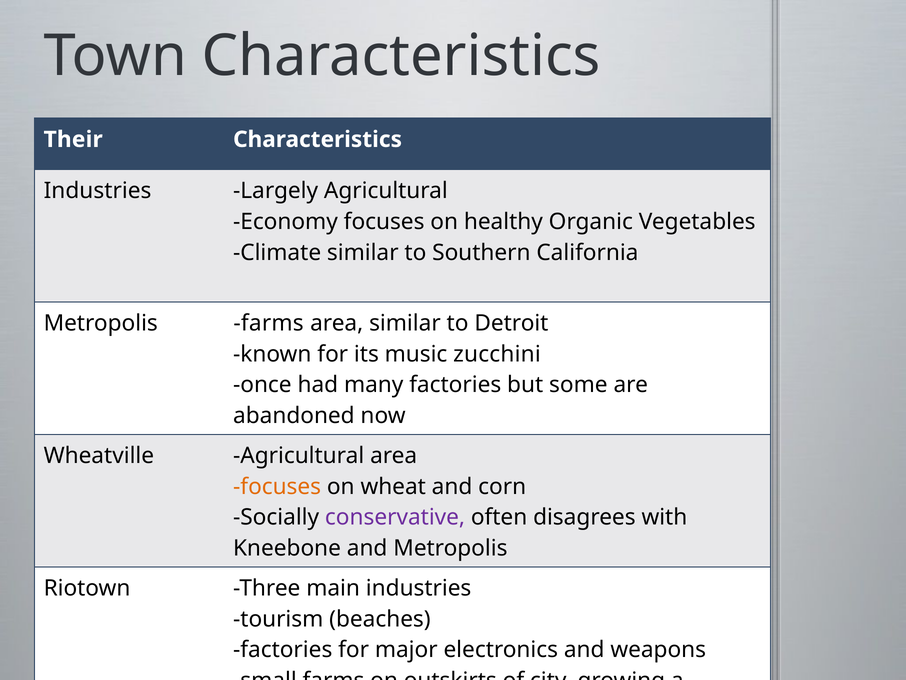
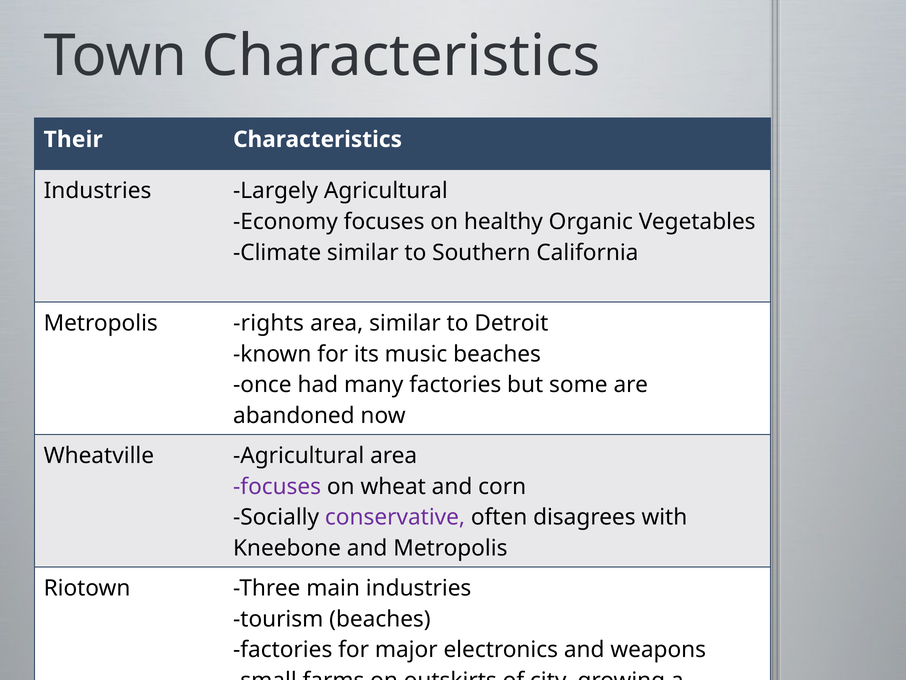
Metropolis farms: farms -> rights
music zucchini: zucchini -> beaches
focuses at (277, 486) colour: orange -> purple
